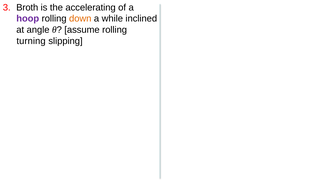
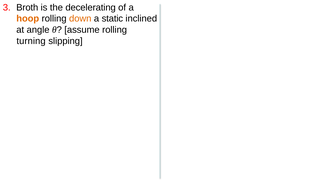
accelerating: accelerating -> decelerating
hoop colour: purple -> orange
while: while -> static
